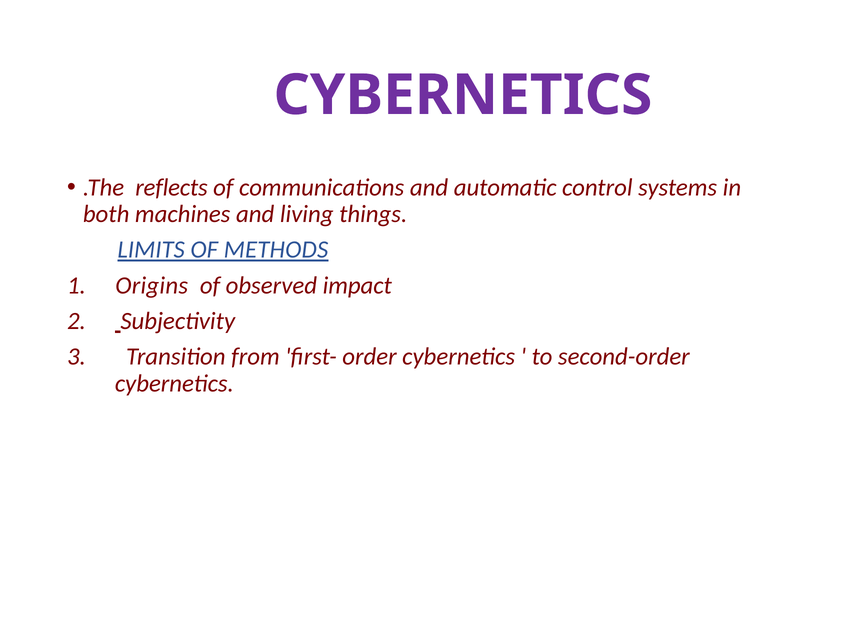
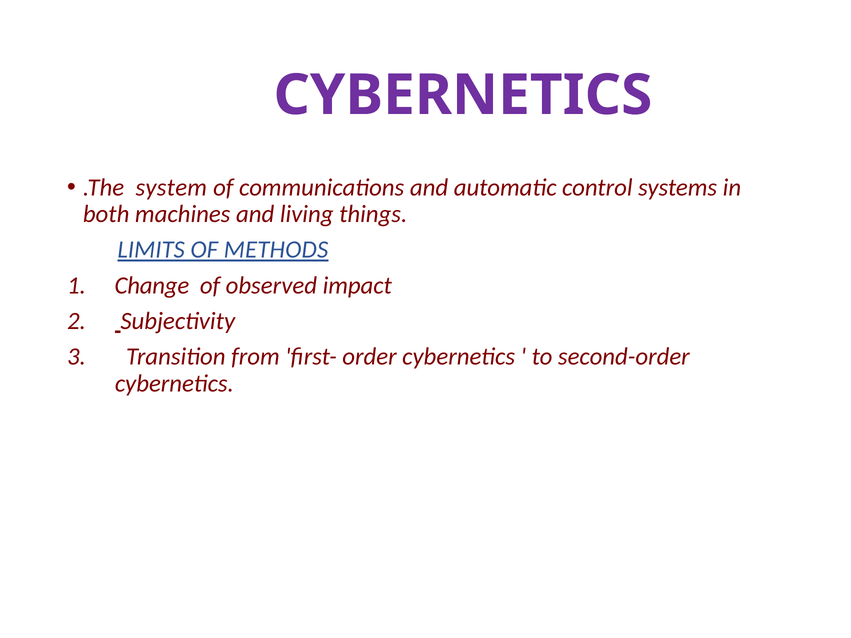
reflects: reflects -> system
Origins: Origins -> Change
